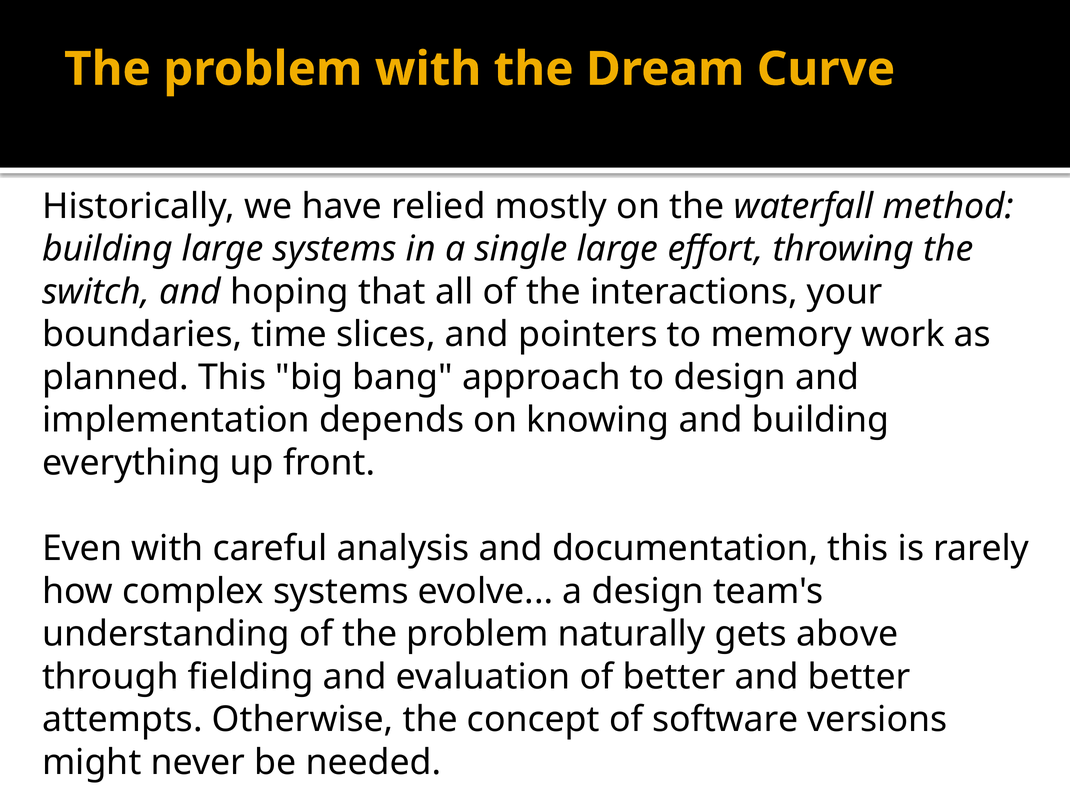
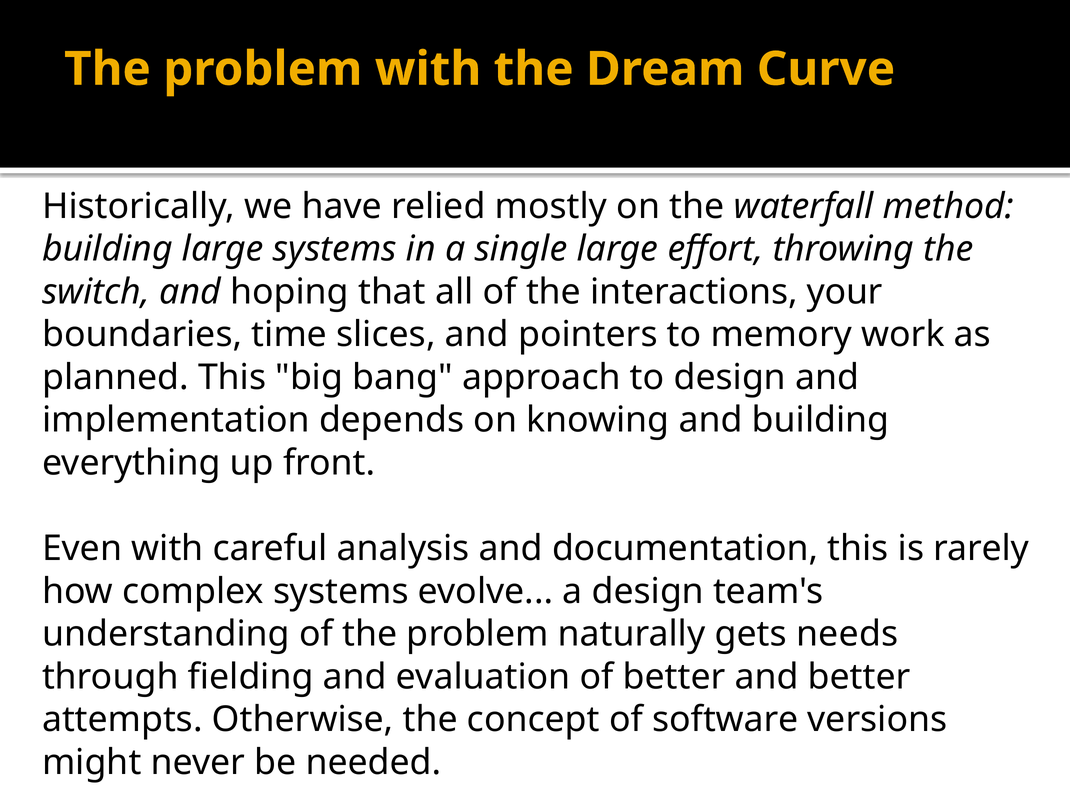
above: above -> needs
